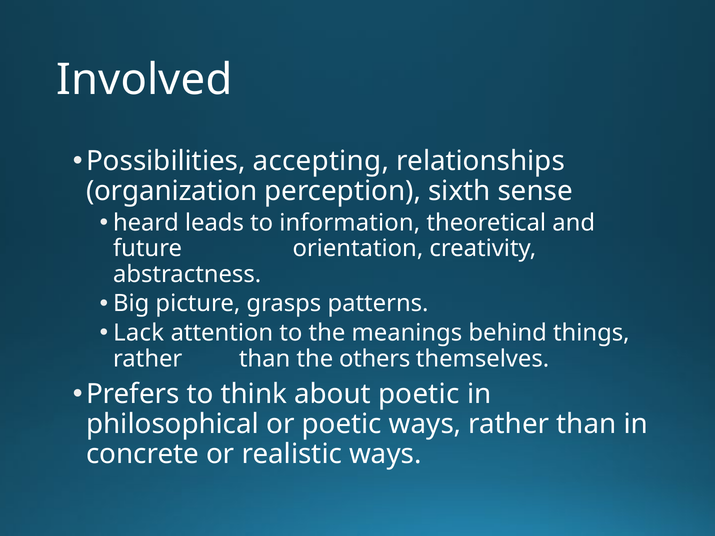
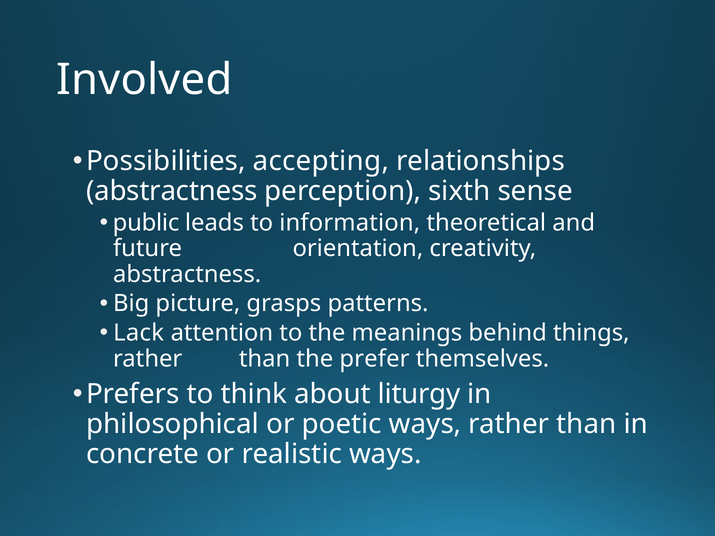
organization at (172, 191): organization -> abstractness
heard: heard -> public
others: others -> prefer
about poetic: poetic -> liturgy
